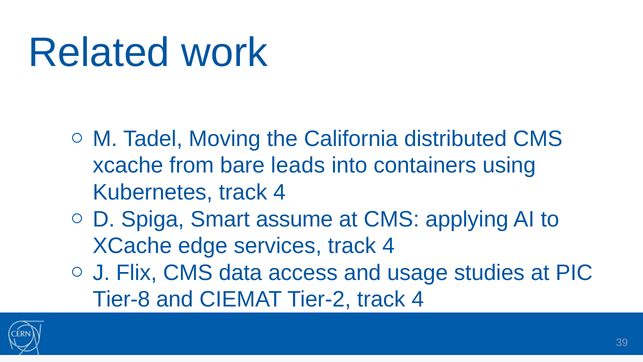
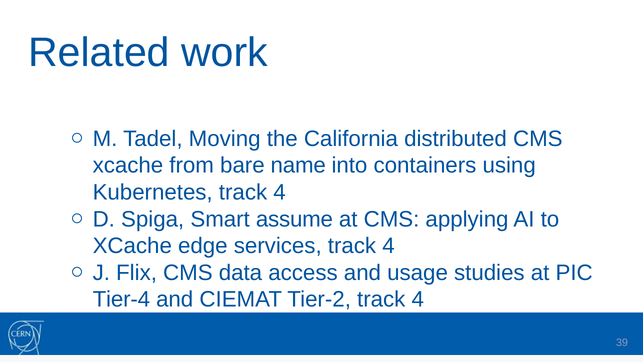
leads: leads -> name
Tier-8: Tier-8 -> Tier-4
